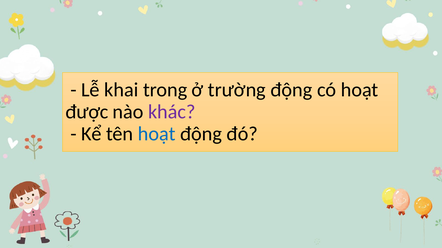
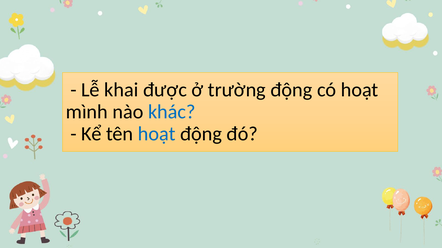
trong: trong -> được
được: được -> mình
khác colour: purple -> blue
